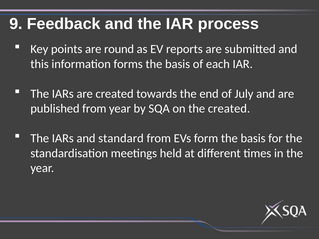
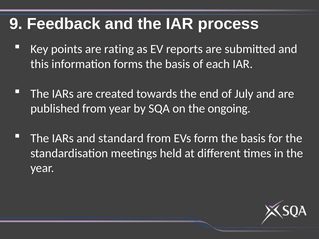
round: round -> rating
the created: created -> ongoing
